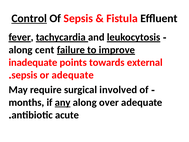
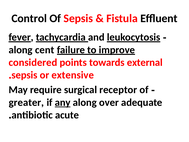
Control underline: present -> none
inadequate: inadequate -> considered
or adequate: adequate -> extensive
involved: involved -> receptor
months: months -> greater
